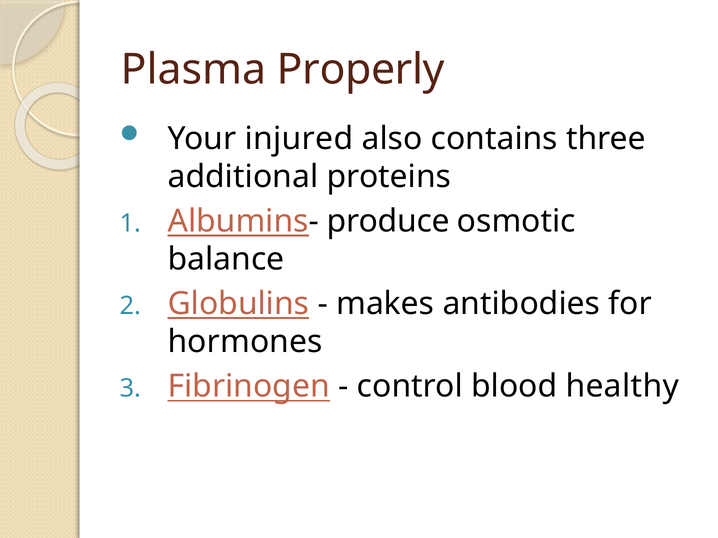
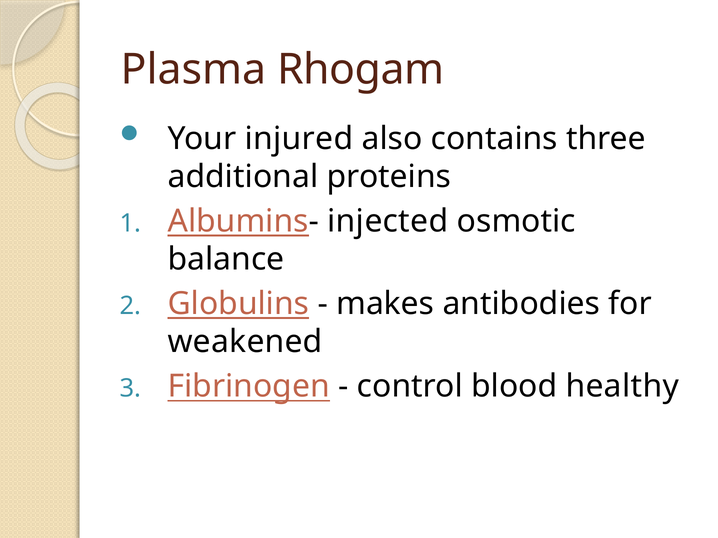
Properly: Properly -> Rhogam
produce: produce -> injected
hormones: hormones -> weakened
